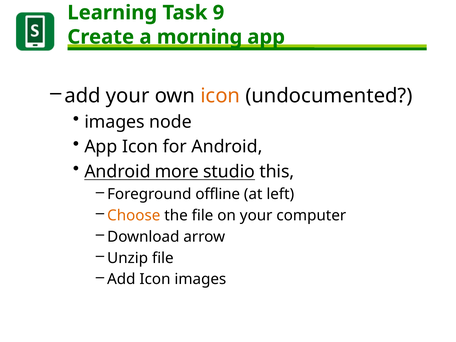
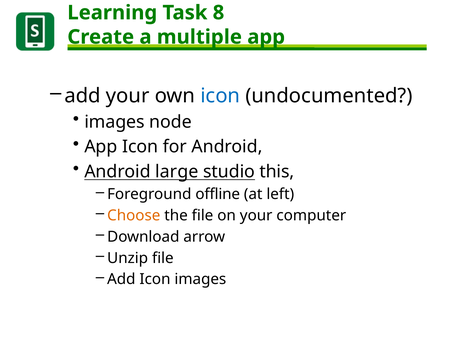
9: 9 -> 8
morning: morning -> multiple
icon at (220, 96) colour: orange -> blue
more: more -> large
